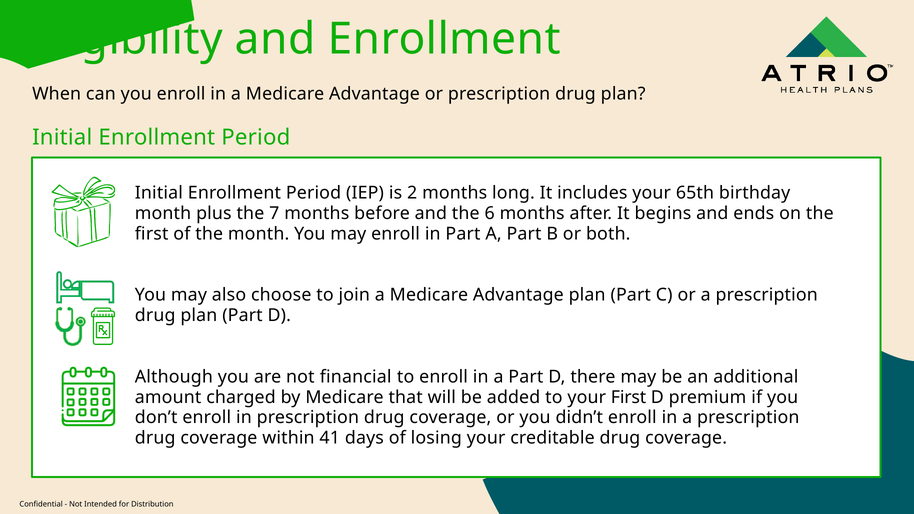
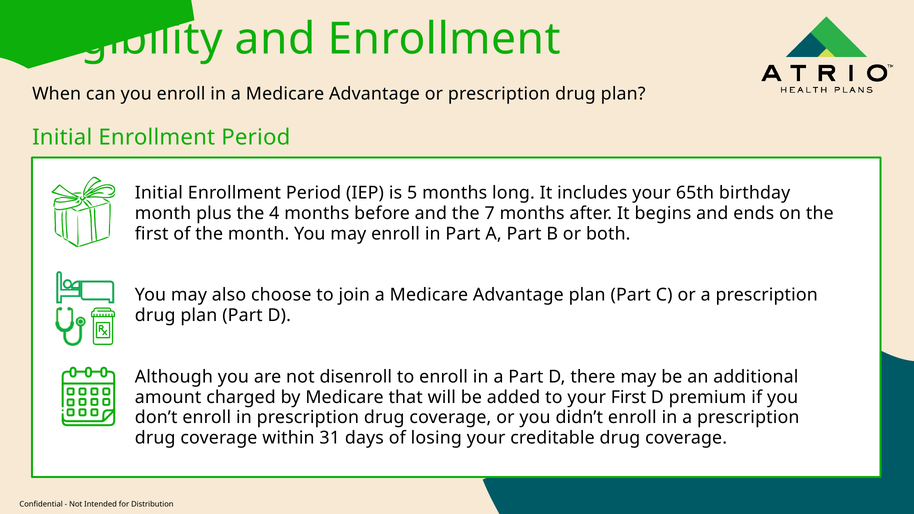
2: 2 -> 5
7: 7 -> 4
6: 6 -> 7
financial: financial -> disenroll
41: 41 -> 31
